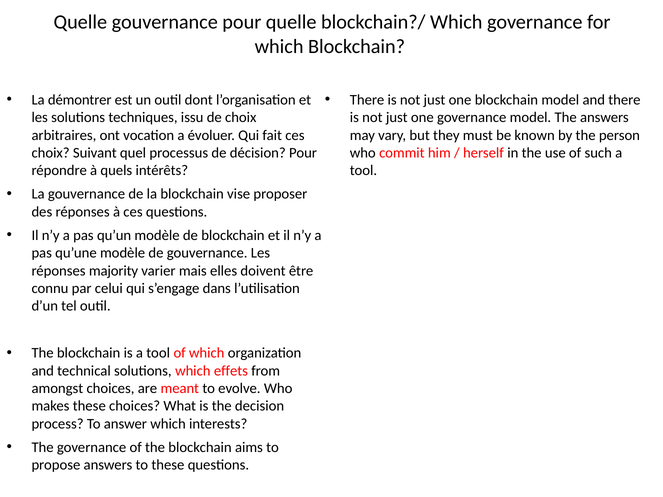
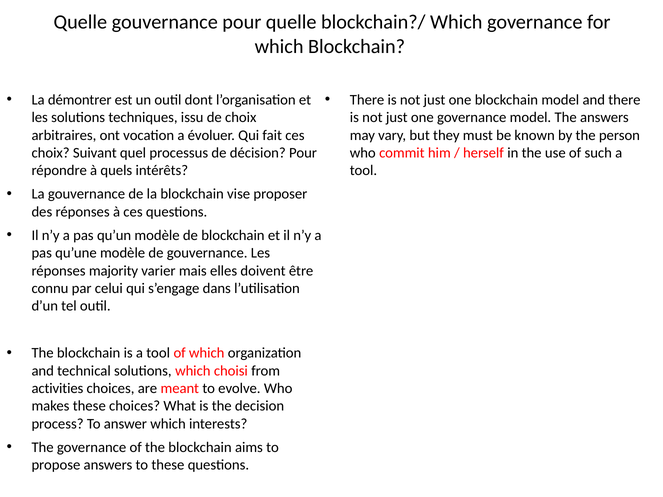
effets: effets -> choisi
amongst: amongst -> activities
